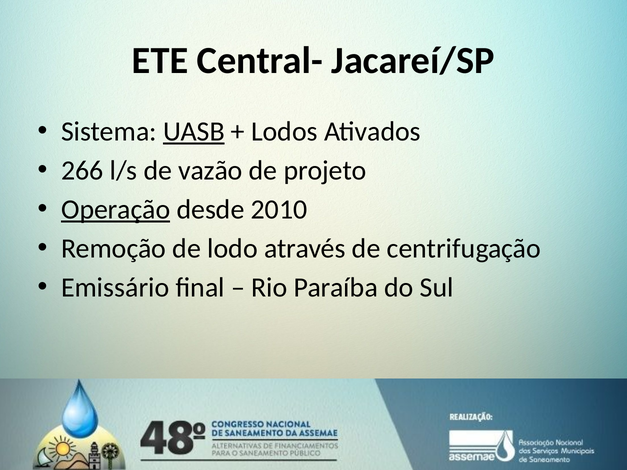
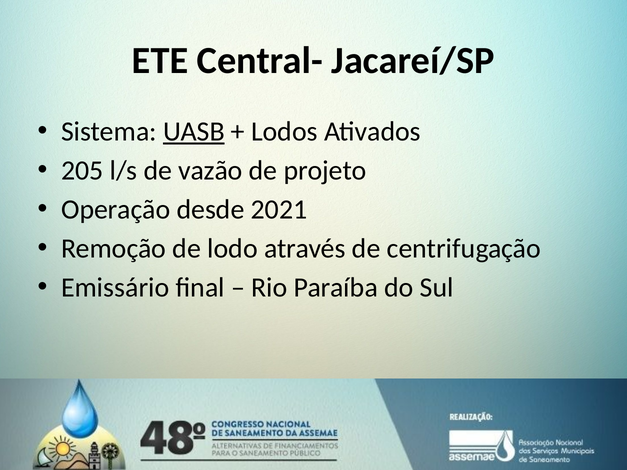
266: 266 -> 205
Operação underline: present -> none
2010: 2010 -> 2021
